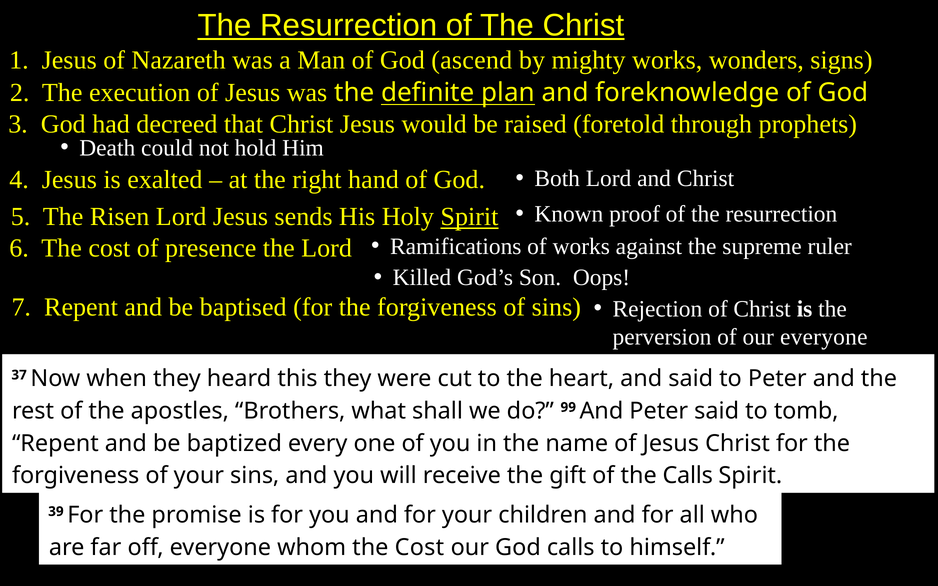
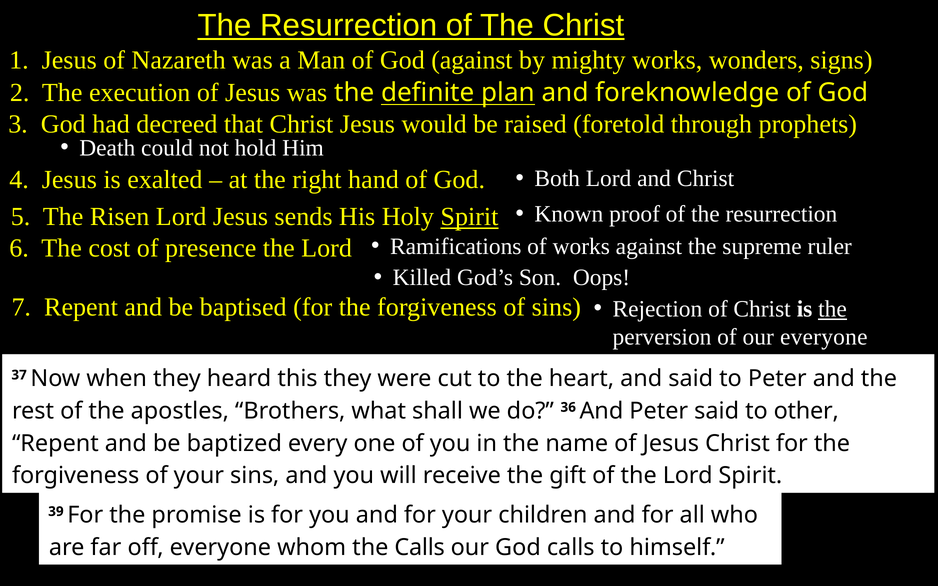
God ascend: ascend -> against
the at (833, 309) underline: none -> present
99: 99 -> 36
tomb: tomb -> other
of the Calls: Calls -> Lord
whom the Cost: Cost -> Calls
